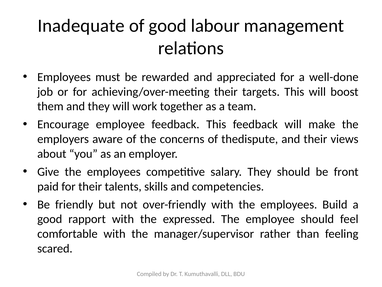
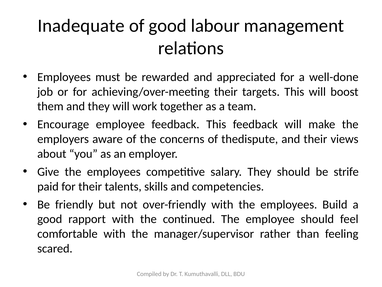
front: front -> strife
expressed: expressed -> continued
